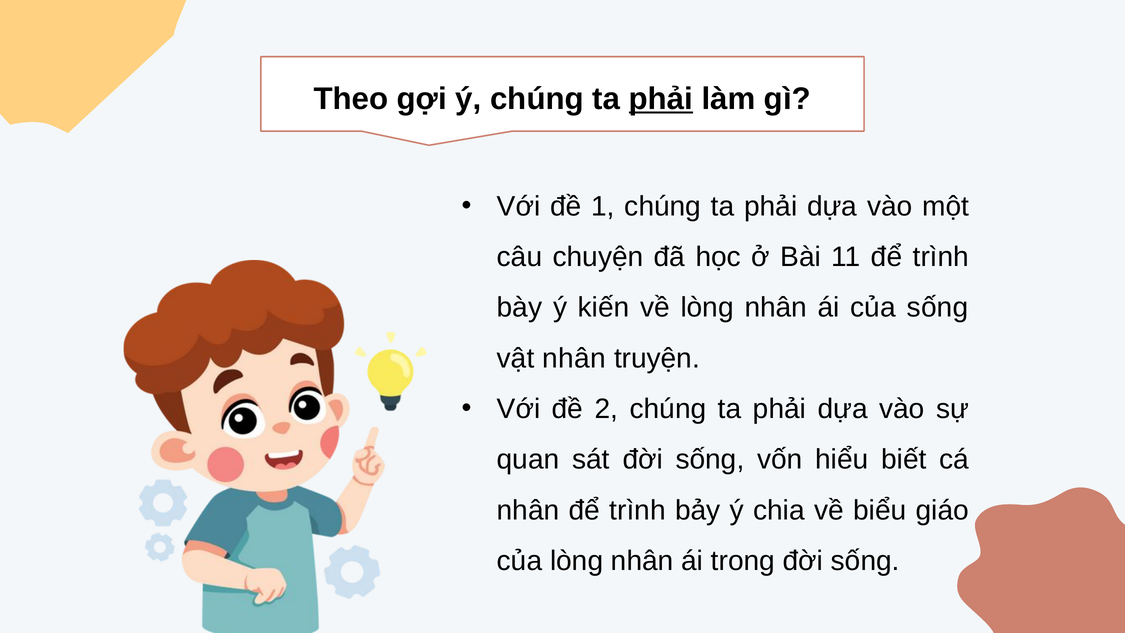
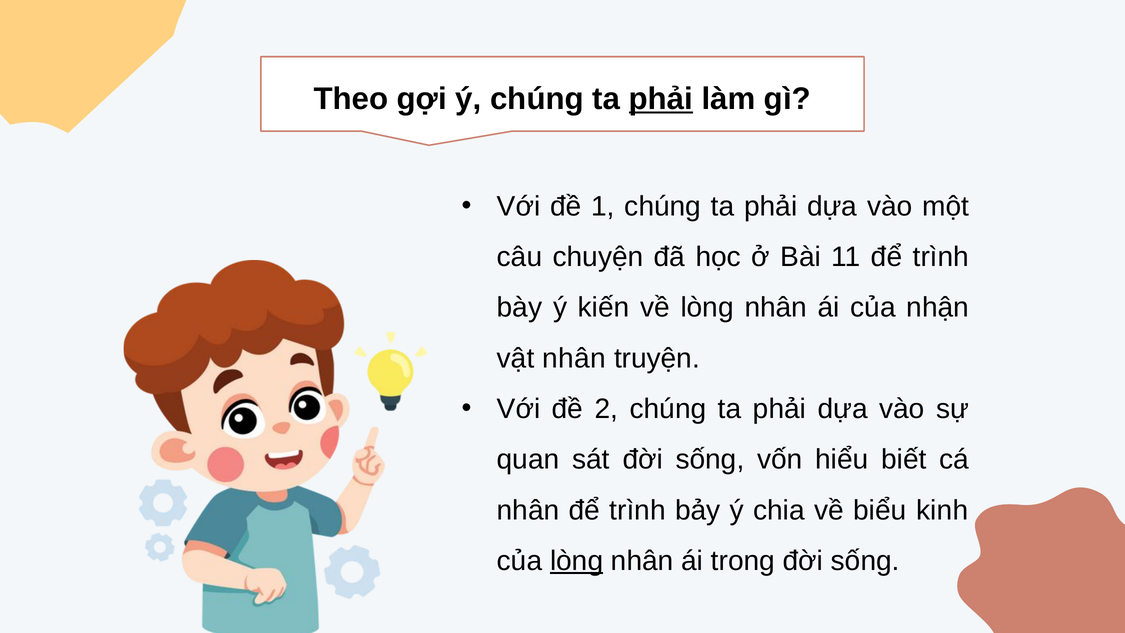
của sống: sống -> nhận
giáo: giáo -> kinh
lòng at (577, 561) underline: none -> present
